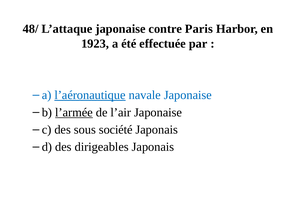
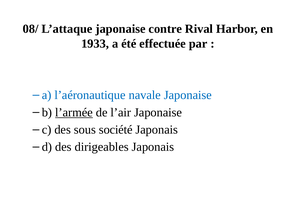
48/: 48/ -> 08/
Paris: Paris -> Rival
1923: 1923 -> 1933
l’aéronautique underline: present -> none
